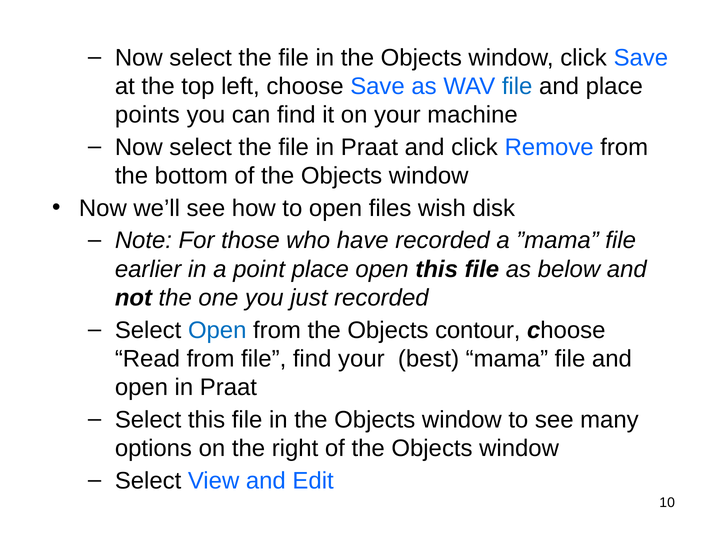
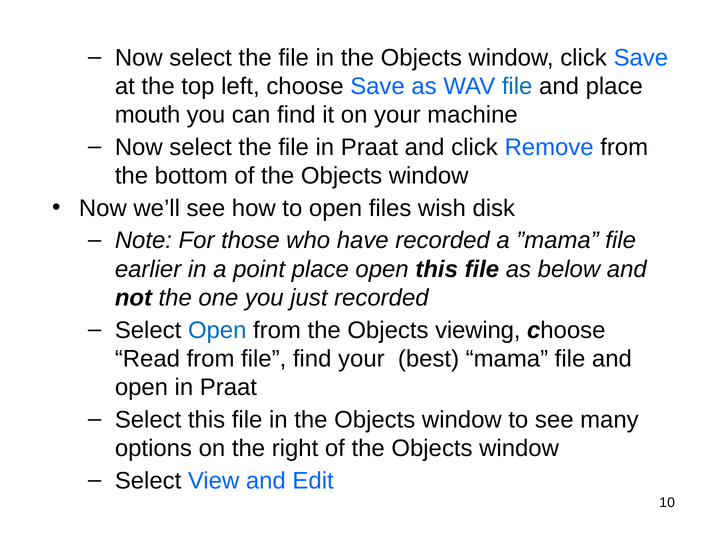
points: points -> mouth
contour: contour -> viewing
